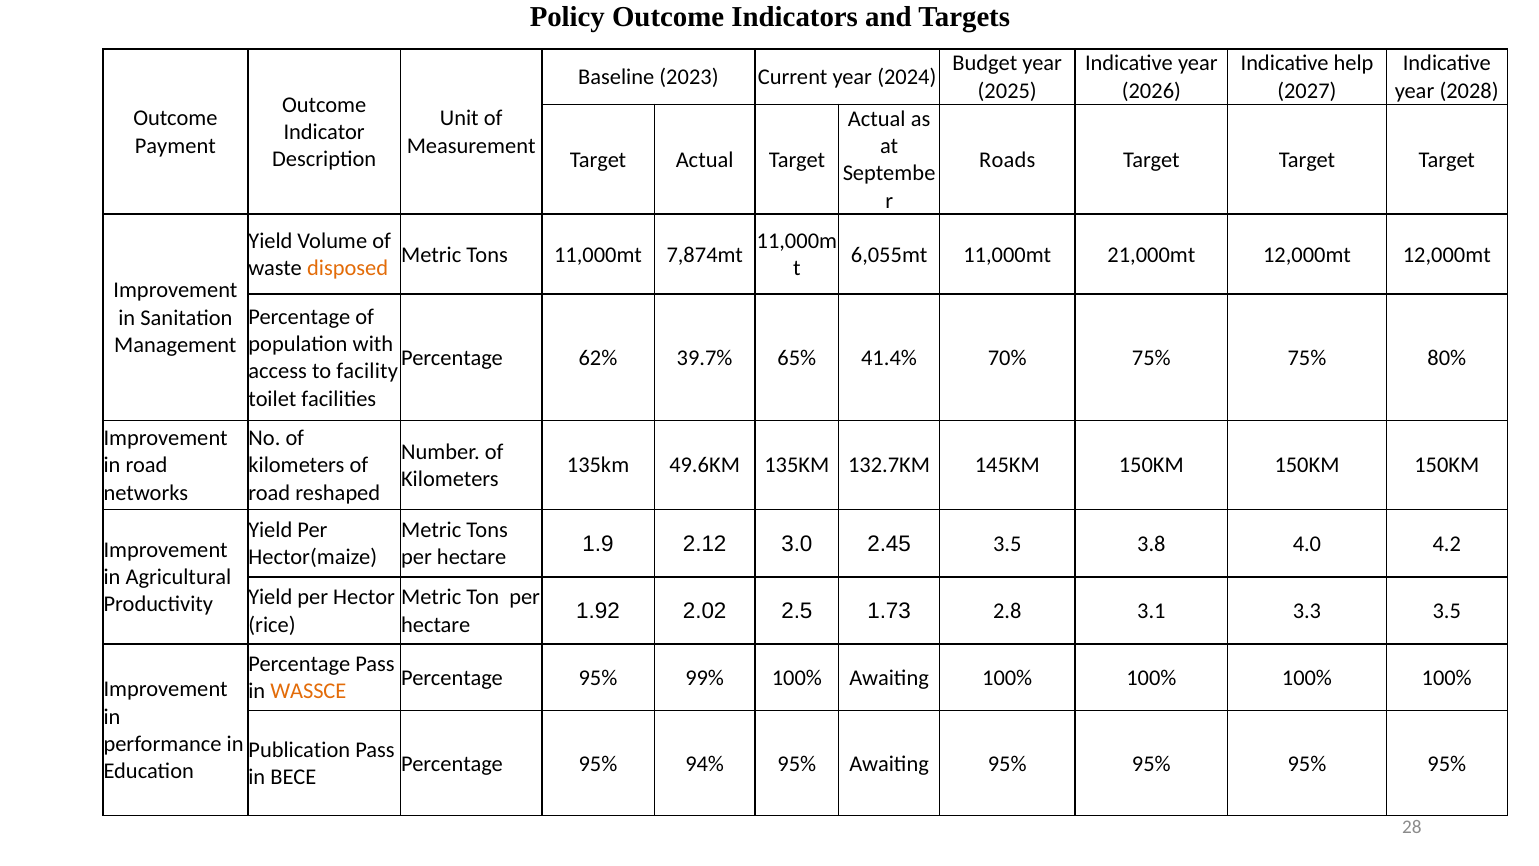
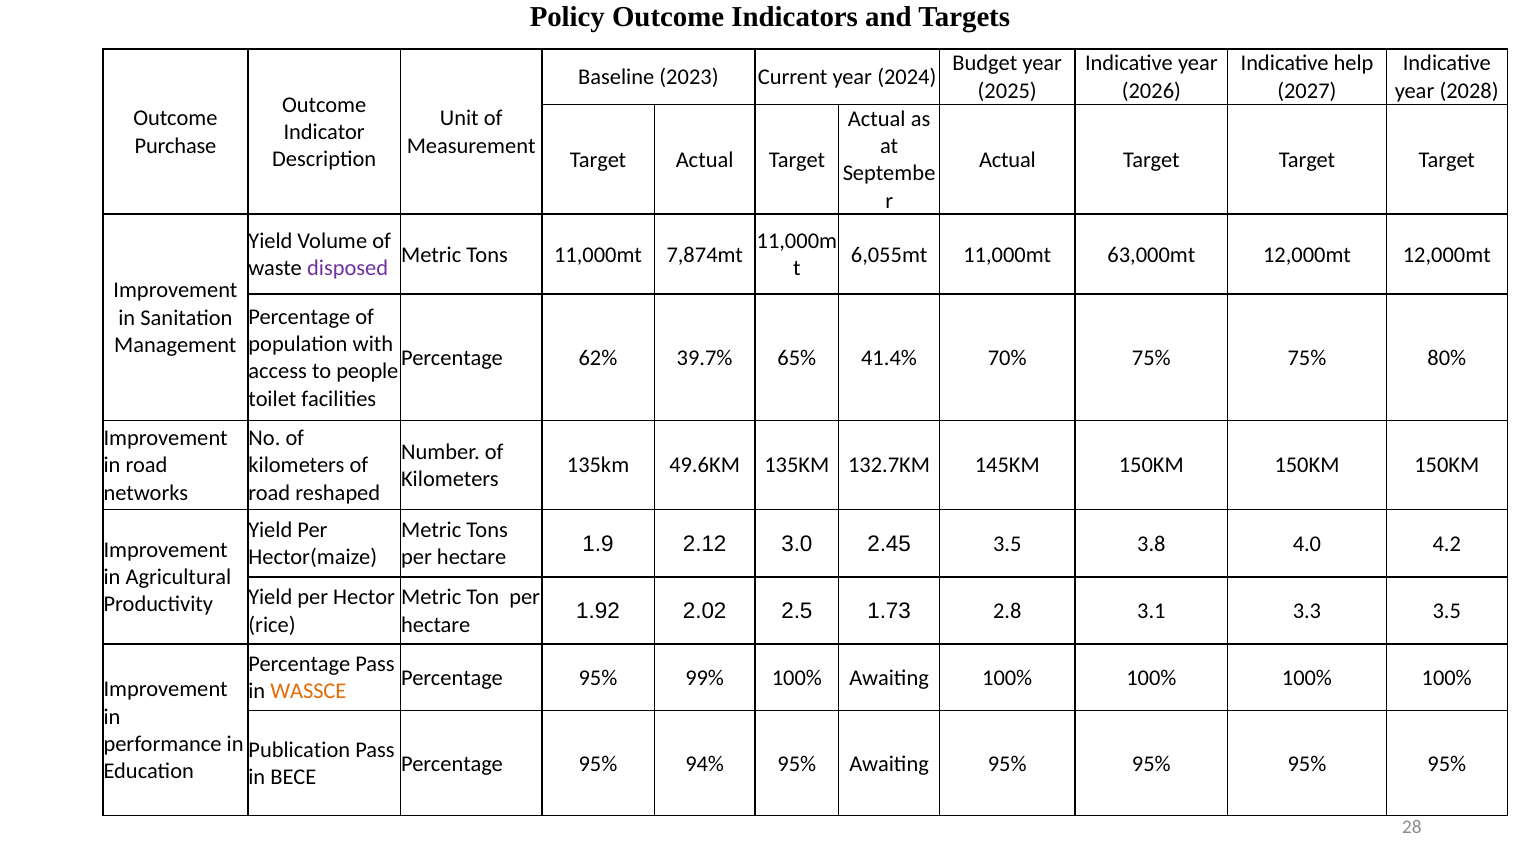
Payment: Payment -> Purchase
Roads at (1007, 160): Roads -> Actual
21,000mt: 21,000mt -> 63,000mt
disposed colour: orange -> purple
facility: facility -> people
